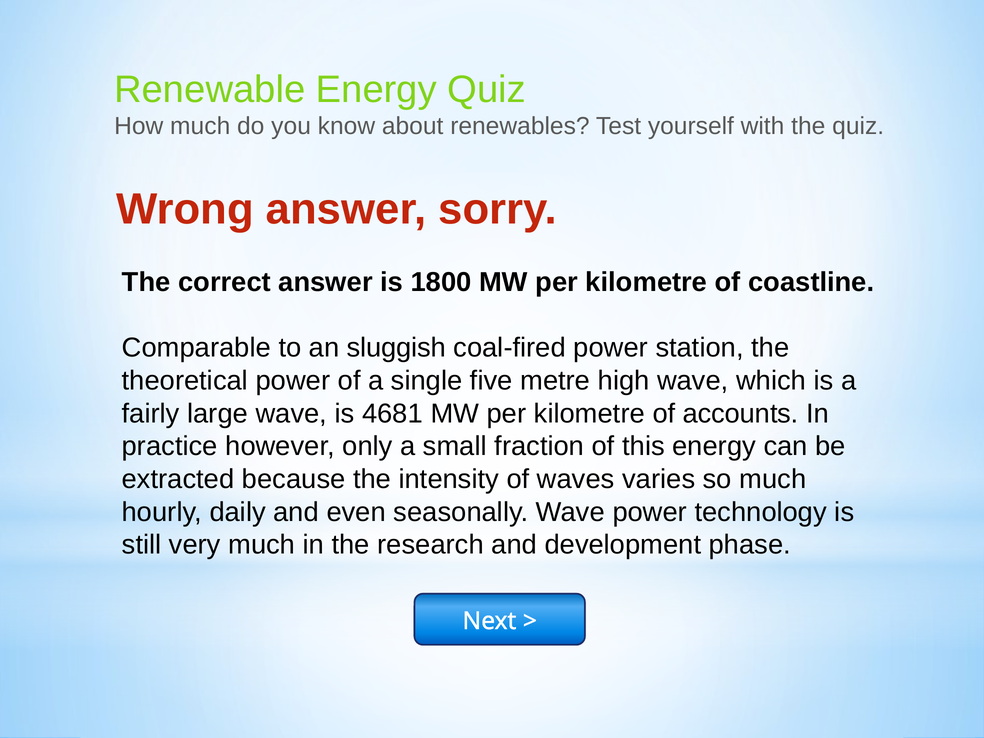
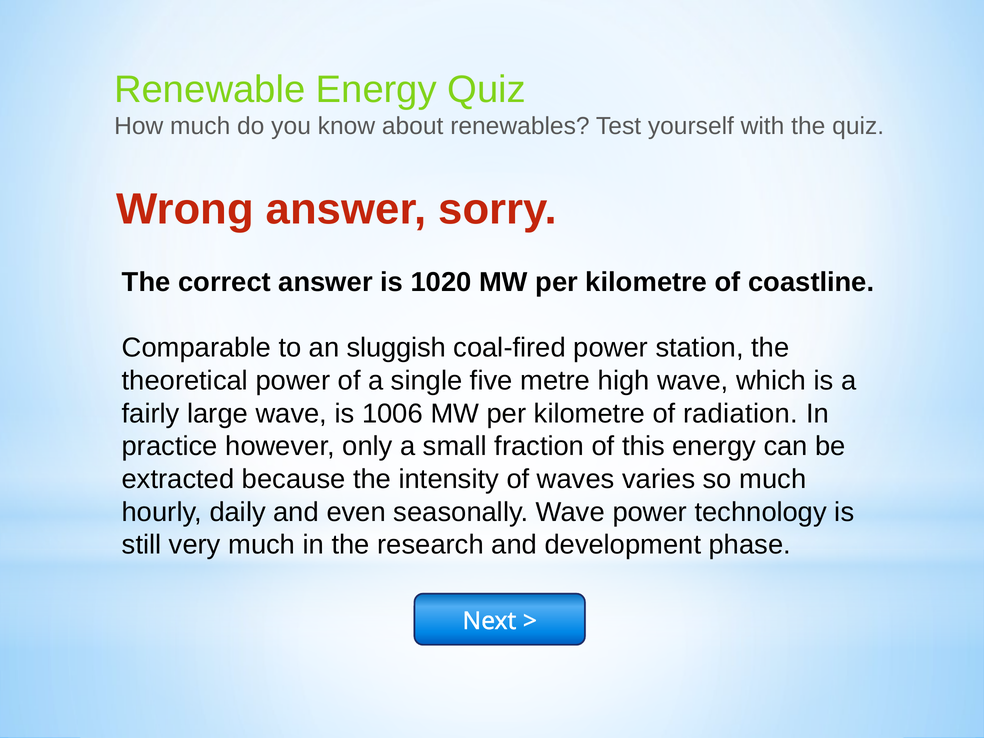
1800: 1800 -> 1020
4681: 4681 -> 1006
accounts: accounts -> radiation
